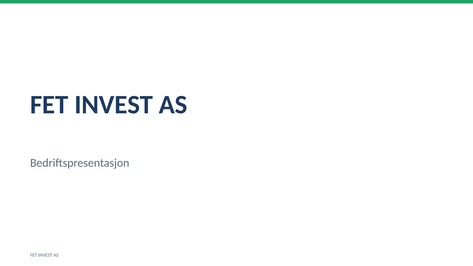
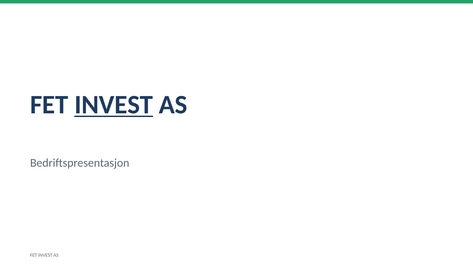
INVEST at (114, 105) underline: none -> present
